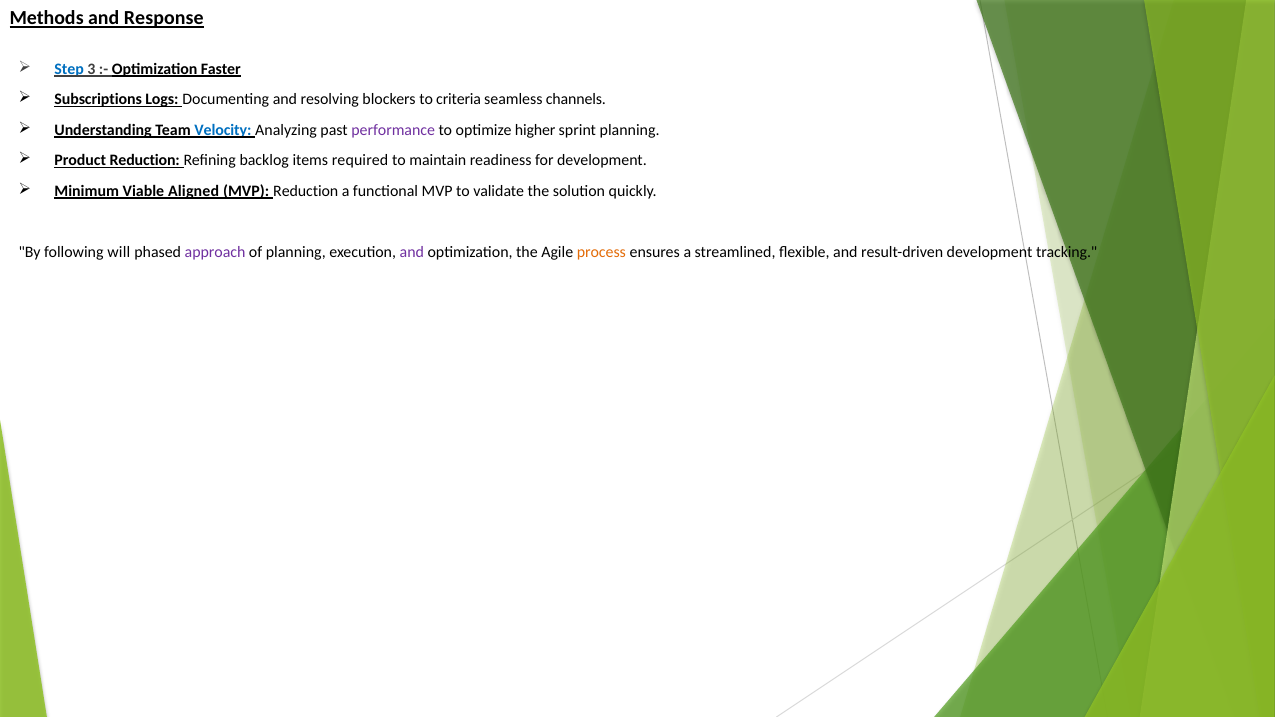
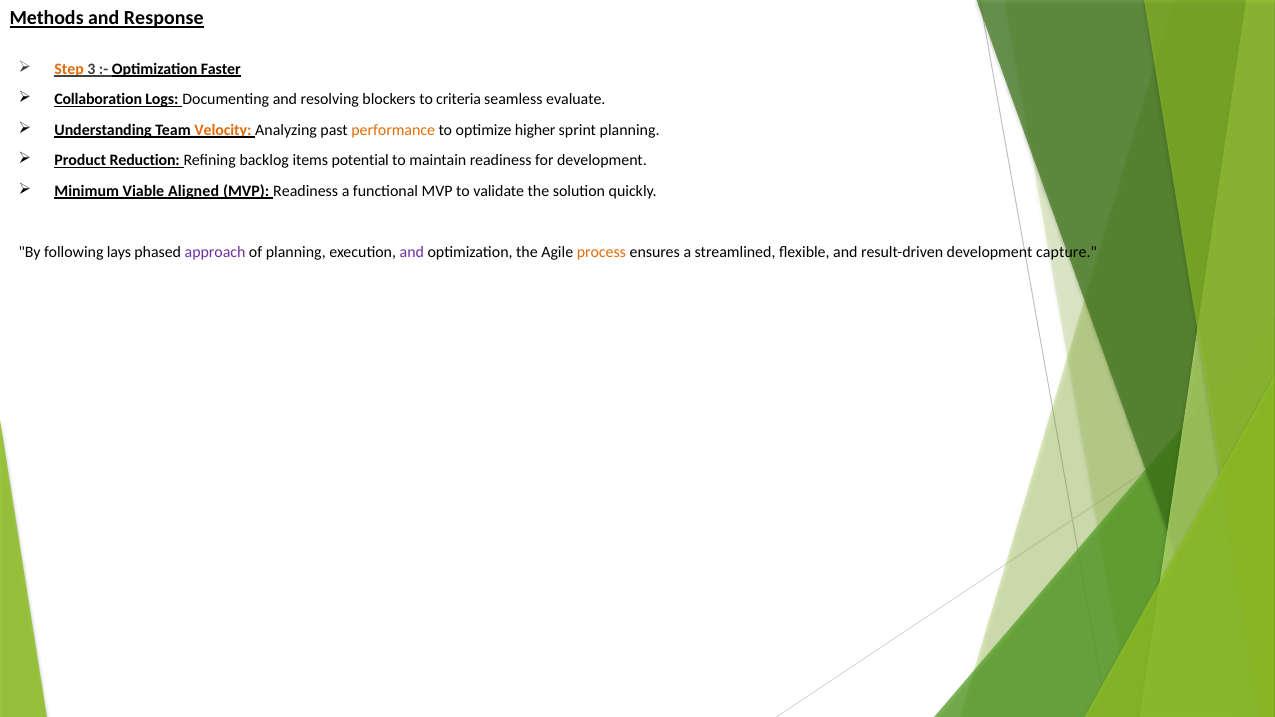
Step colour: blue -> orange
Subscriptions: Subscriptions -> Collaboration
channels: channels -> evaluate
Velocity colour: blue -> orange
performance colour: purple -> orange
required: required -> potential
MVP Reduction: Reduction -> Readiness
will: will -> lays
tracking: tracking -> capture
